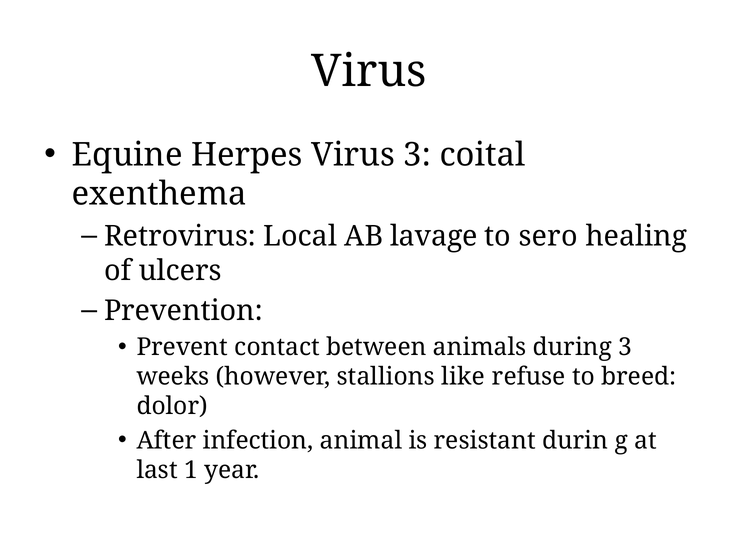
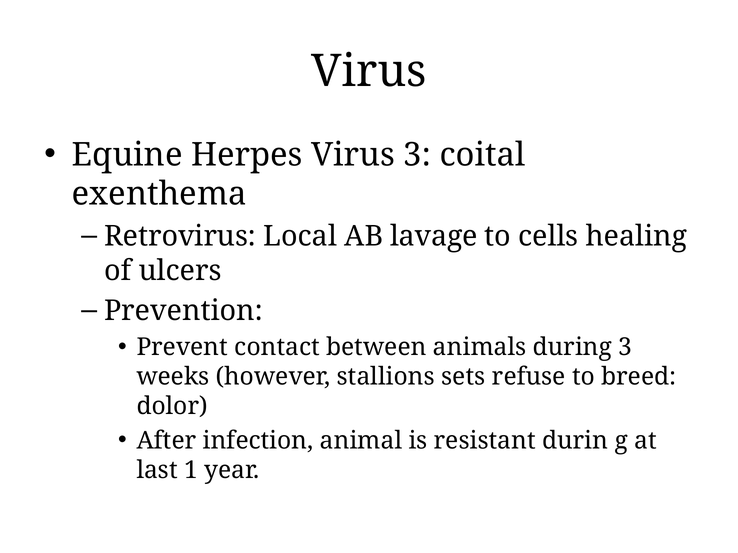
sero: sero -> cells
like: like -> sets
